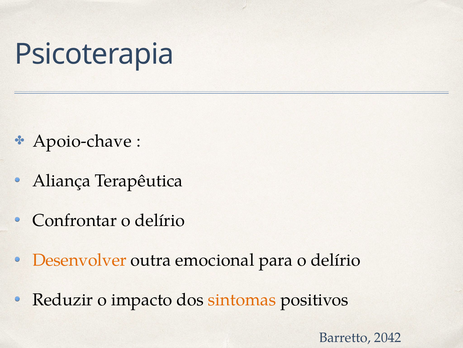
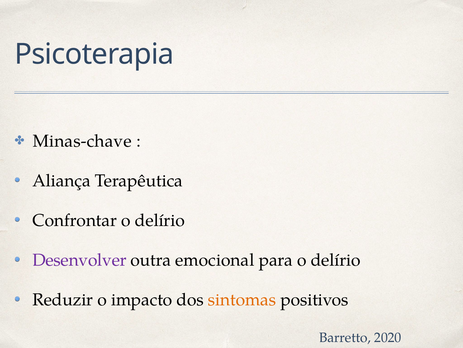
Apoio-chave: Apoio-chave -> Minas-chave
Desenvolver colour: orange -> purple
2042: 2042 -> 2020
